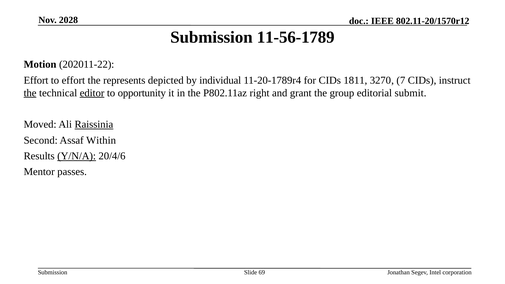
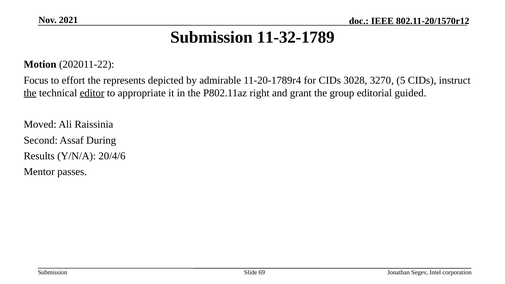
2028: 2028 -> 2021
11-56-1789: 11-56-1789 -> 11-32-1789
Effort at (36, 80): Effort -> Focus
individual: individual -> admirable
1811: 1811 -> 3028
7: 7 -> 5
opportunity: opportunity -> appropriate
submit: submit -> guided
Raissinia underline: present -> none
Within: Within -> During
Y/N/A underline: present -> none
